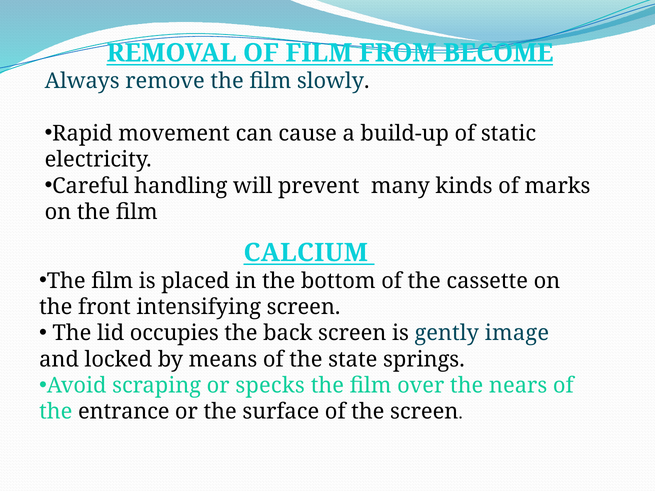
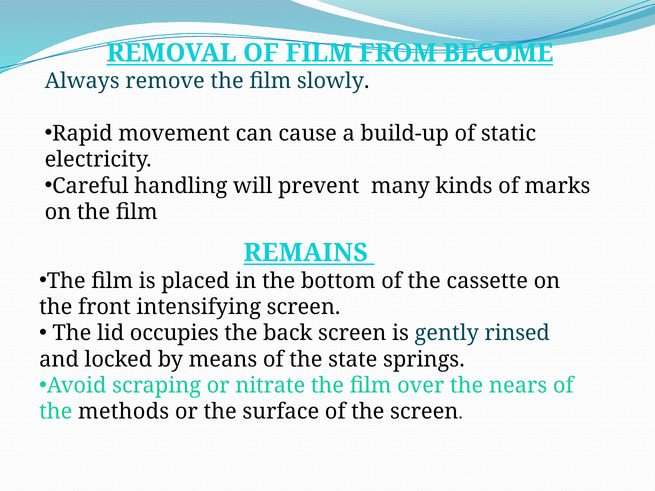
CALCIUM: CALCIUM -> REMAINS
image: image -> rinsed
specks: specks -> nitrate
entrance: entrance -> methods
